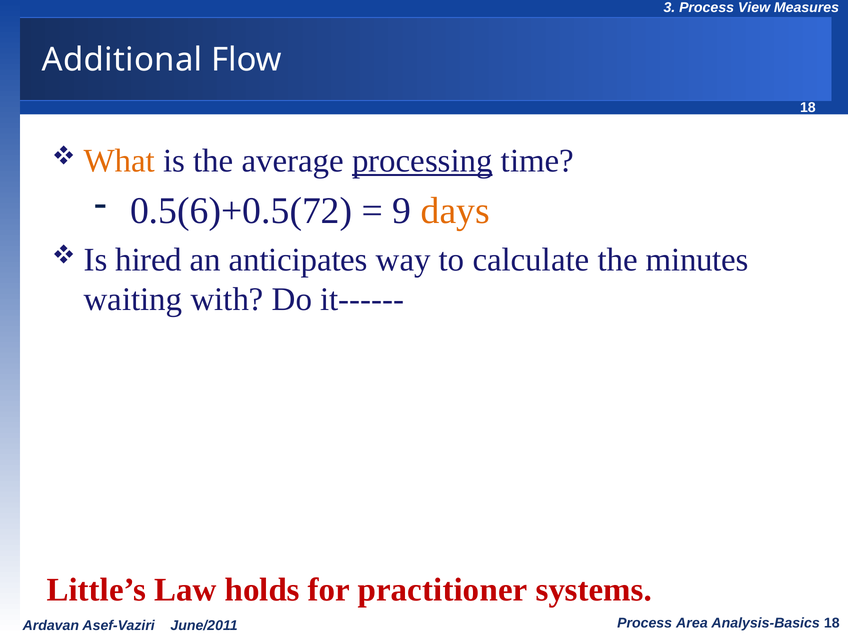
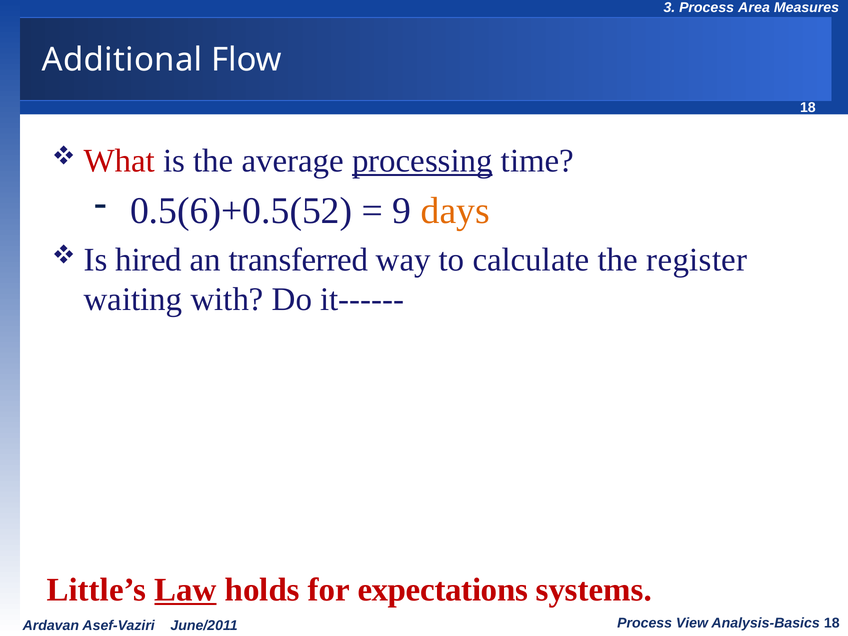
View: View -> Area
What colour: orange -> red
0.5(6)+0.5(72: 0.5(6)+0.5(72 -> 0.5(6)+0.5(52
anticipates: anticipates -> transferred
minutes: minutes -> register
Law underline: none -> present
practitioner: practitioner -> expectations
Area: Area -> View
